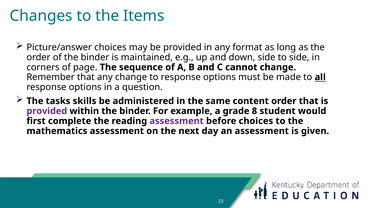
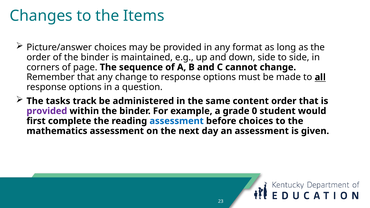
skills: skills -> track
8: 8 -> 0
assessment at (177, 121) colour: purple -> blue
